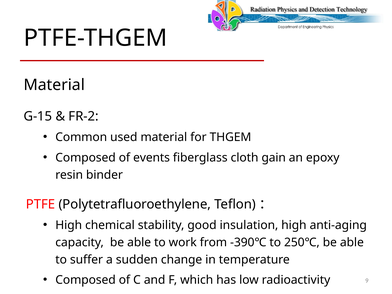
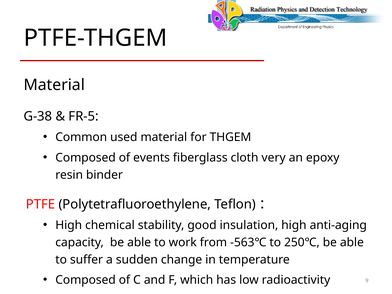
G-15: G-15 -> G-38
FR-2: FR-2 -> FR-5
gain: gain -> very
-390℃: -390℃ -> -563℃
